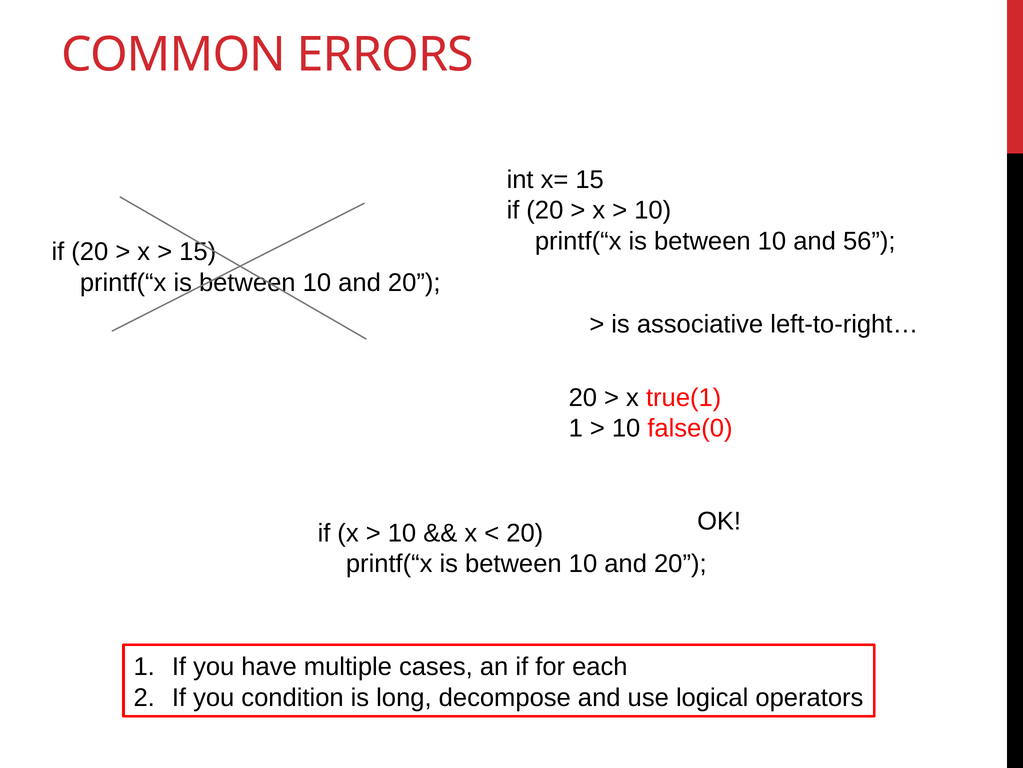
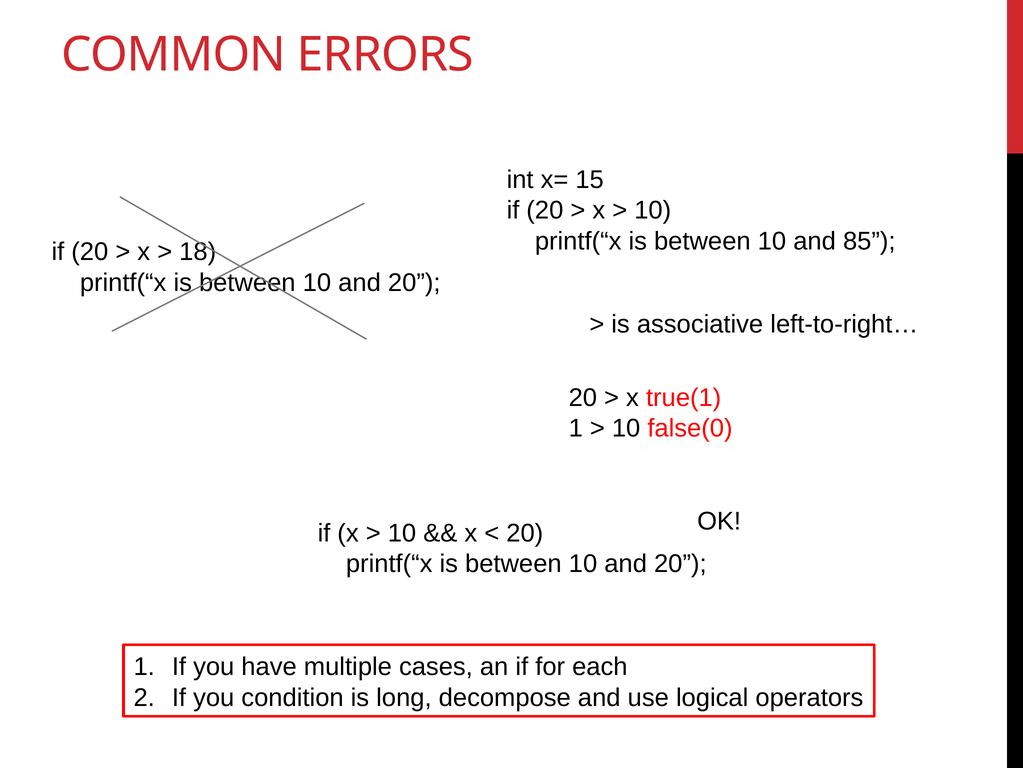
56: 56 -> 85
15 at (198, 252): 15 -> 18
